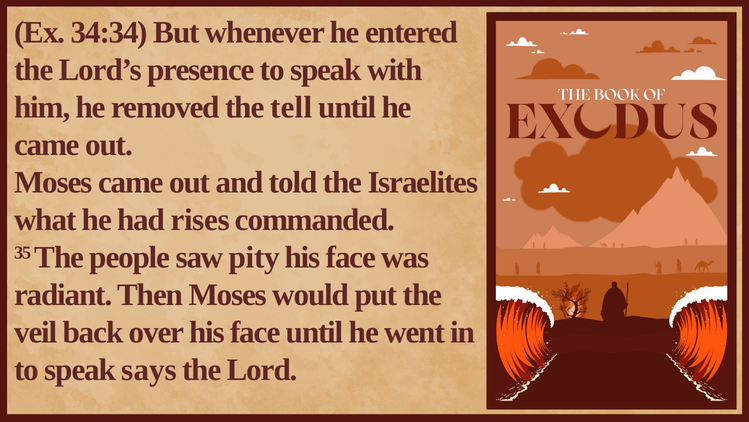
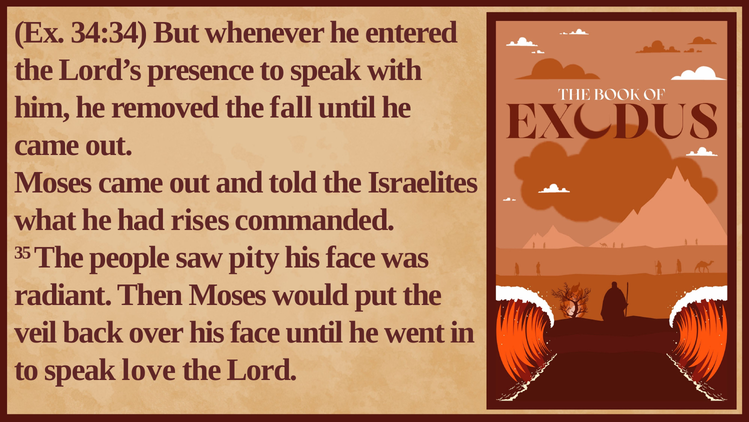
tell: tell -> fall
says: says -> love
